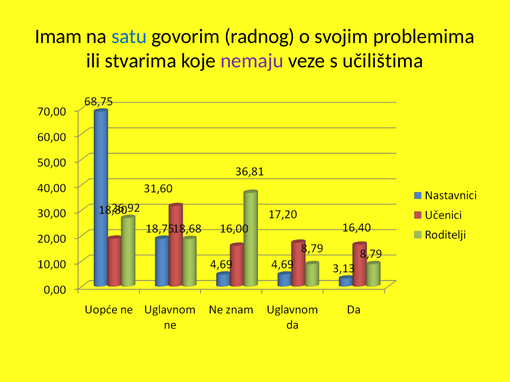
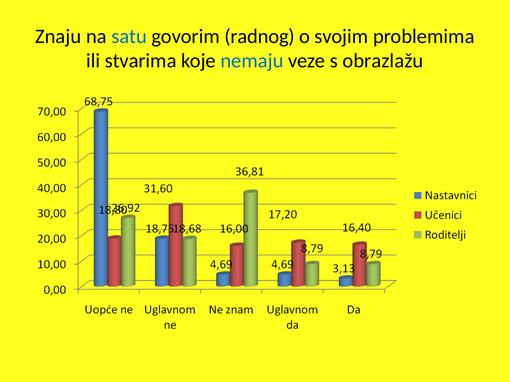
Imam: Imam -> Znaju
nemaju colour: purple -> blue
učilištima: učilištima -> obrazlažu
